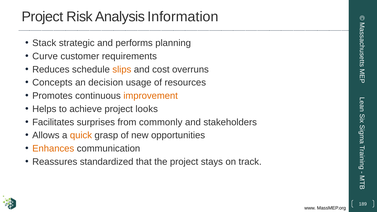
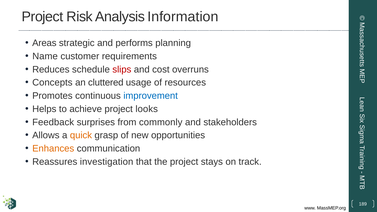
Stack: Stack -> Areas
Curve: Curve -> Name
slips colour: orange -> red
decision: decision -> cluttered
improvement colour: orange -> blue
Facilitates: Facilitates -> Feedback
standardized: standardized -> investigation
